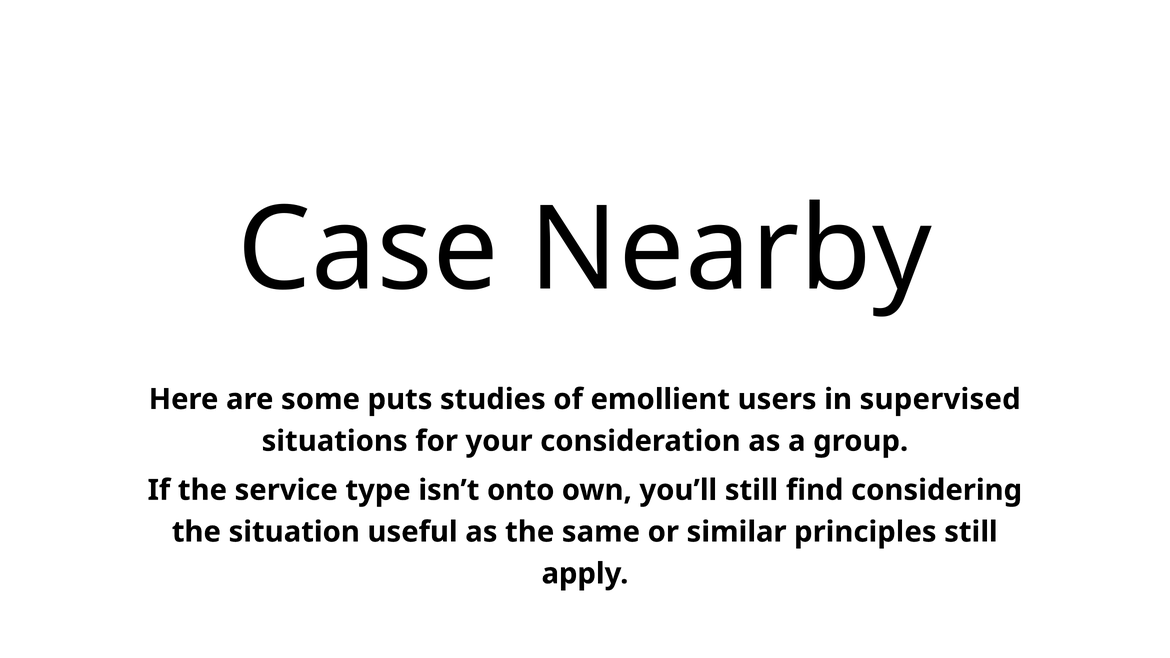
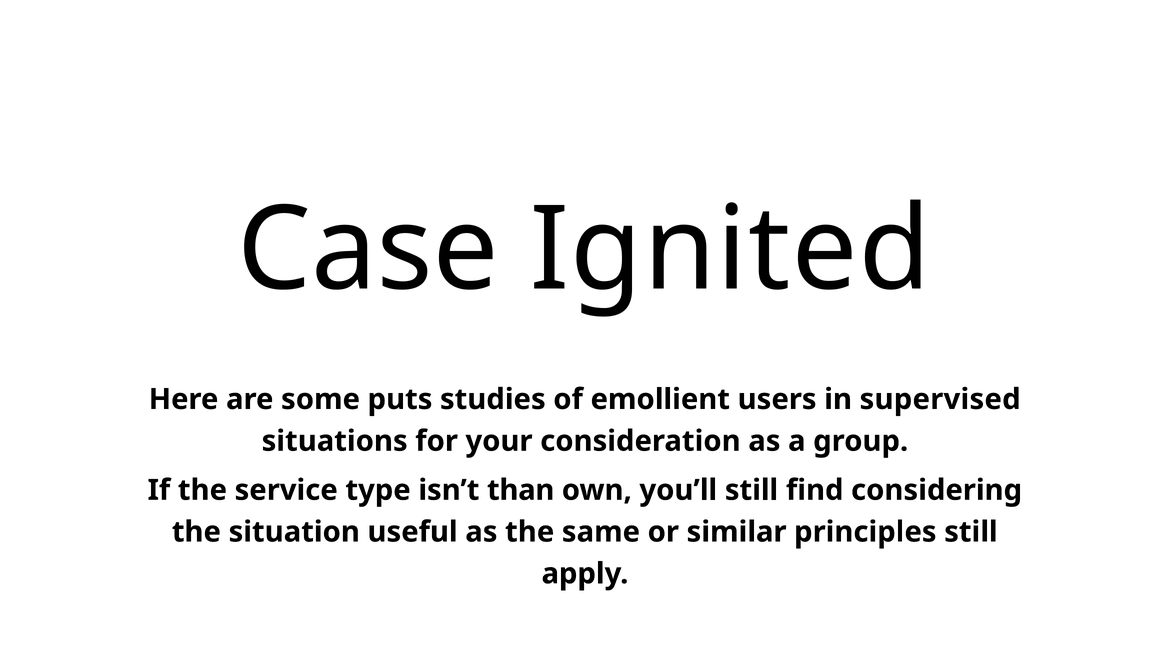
Nearby: Nearby -> Ignited
onto: onto -> than
